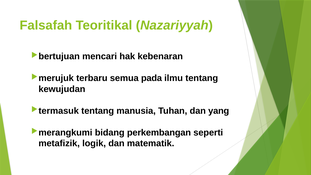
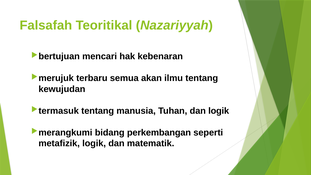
pada: pada -> akan
dan yang: yang -> logik
